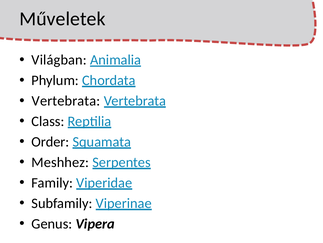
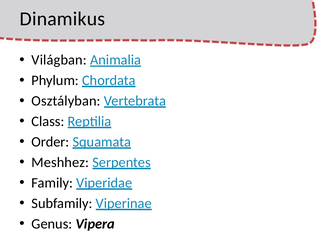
Műveletek: Műveletek -> Dinamikus
Vertebrata at (66, 101): Vertebrata -> Osztályban
